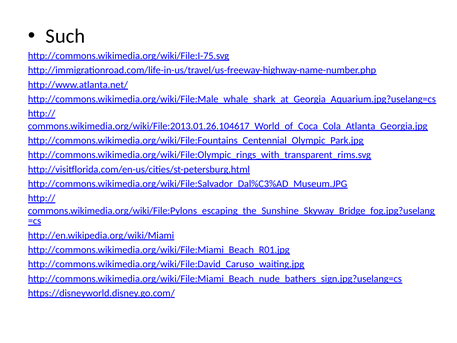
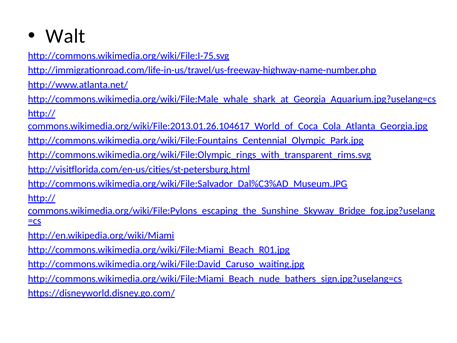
Such: Such -> Walt
